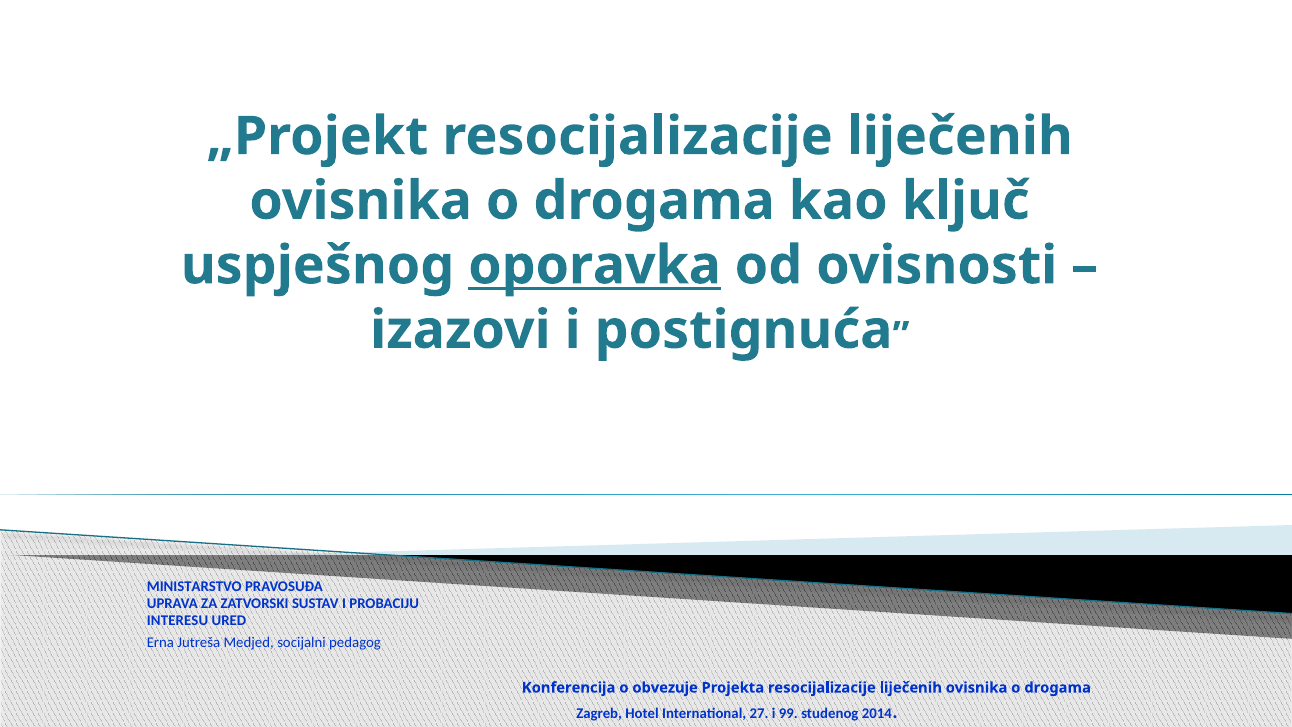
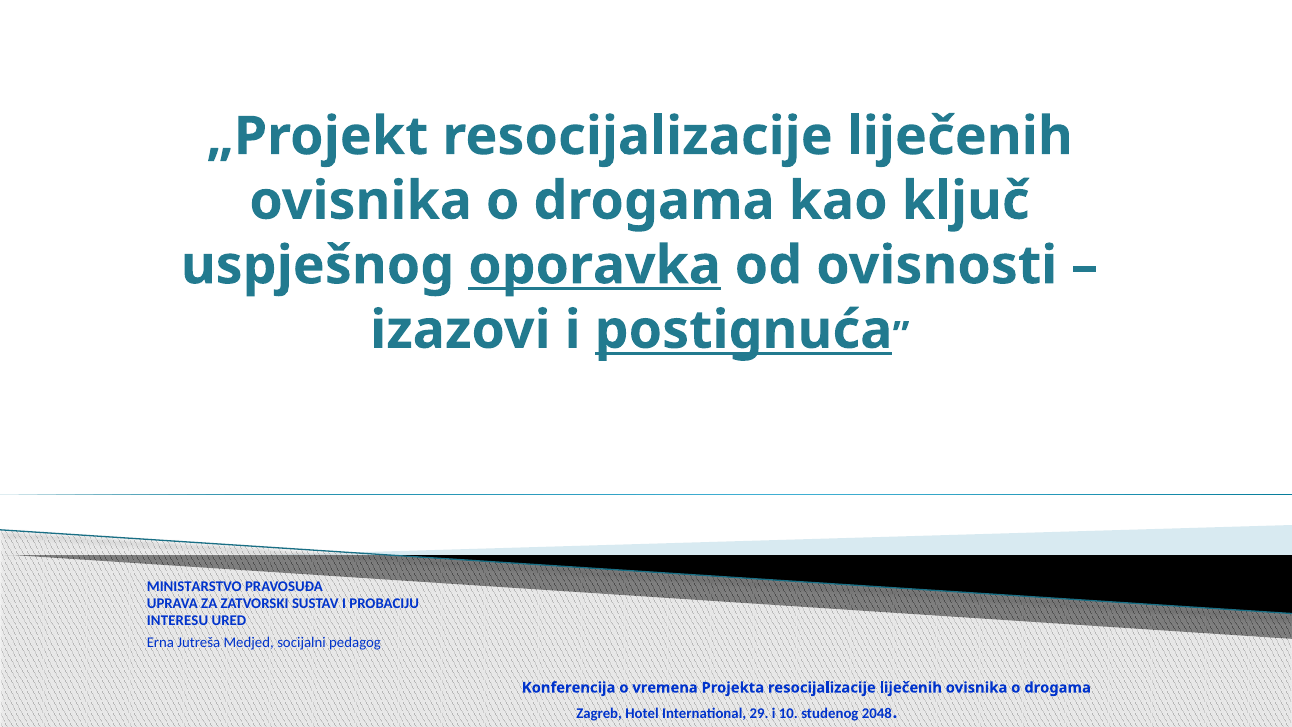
postignuća underline: none -> present
obvezuje: obvezuje -> vremena
27: 27 -> 29
99: 99 -> 10
2014: 2014 -> 2048
